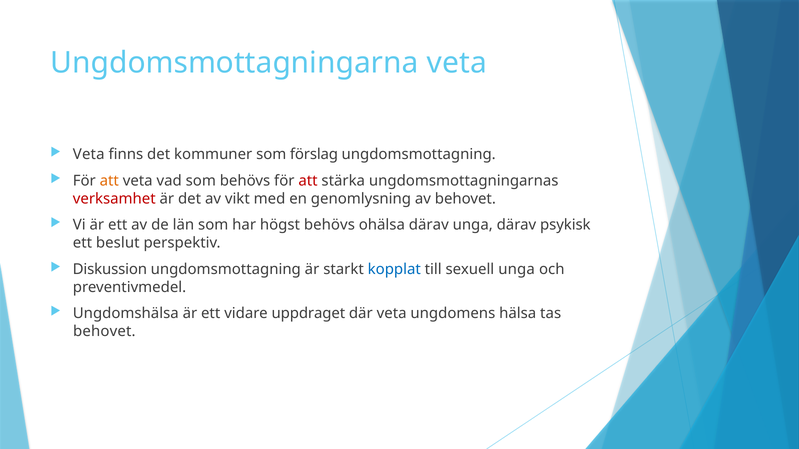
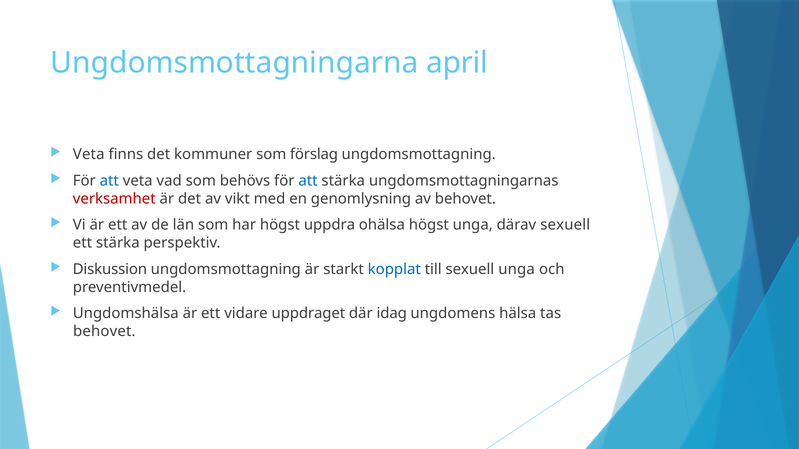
Ungdomsmottagningarna veta: veta -> april
att at (109, 181) colour: orange -> blue
att at (308, 181) colour: red -> blue
högst behövs: behövs -> uppdra
ohälsa därav: därav -> högst
därav psykisk: psykisk -> sexuell
ett beslut: beslut -> stärka
där veta: veta -> idag
